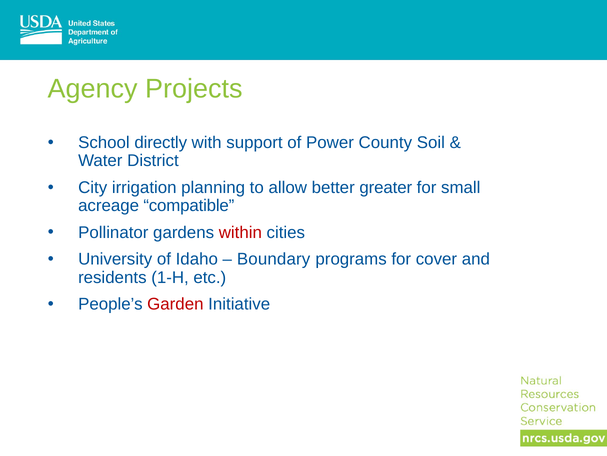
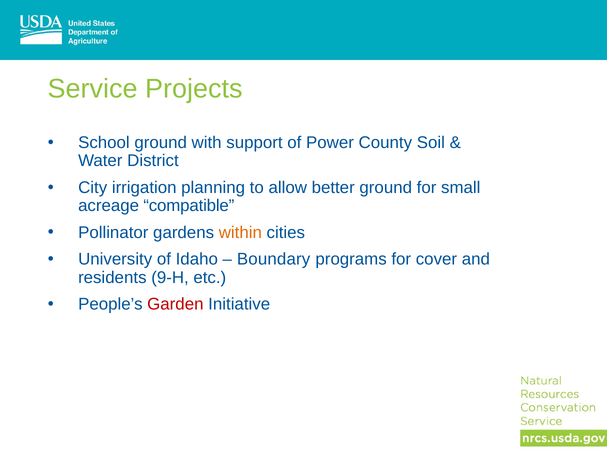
Agency: Agency -> Service
School directly: directly -> ground
better greater: greater -> ground
within colour: red -> orange
1-H: 1-H -> 9-H
